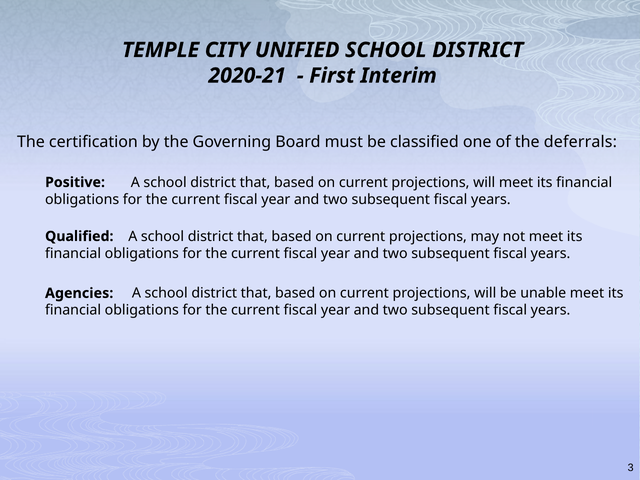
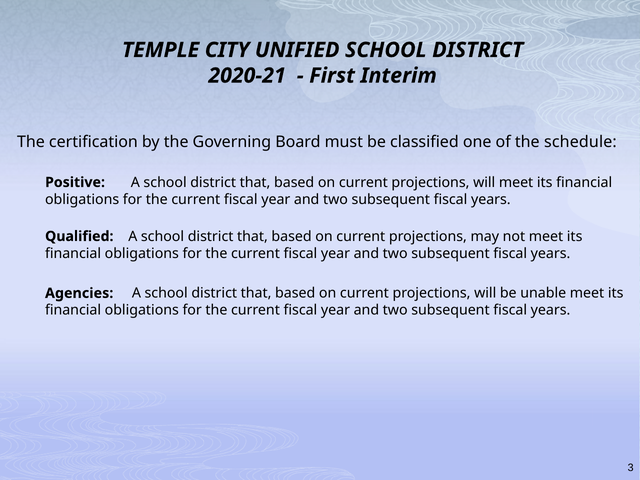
deferrals: deferrals -> schedule
